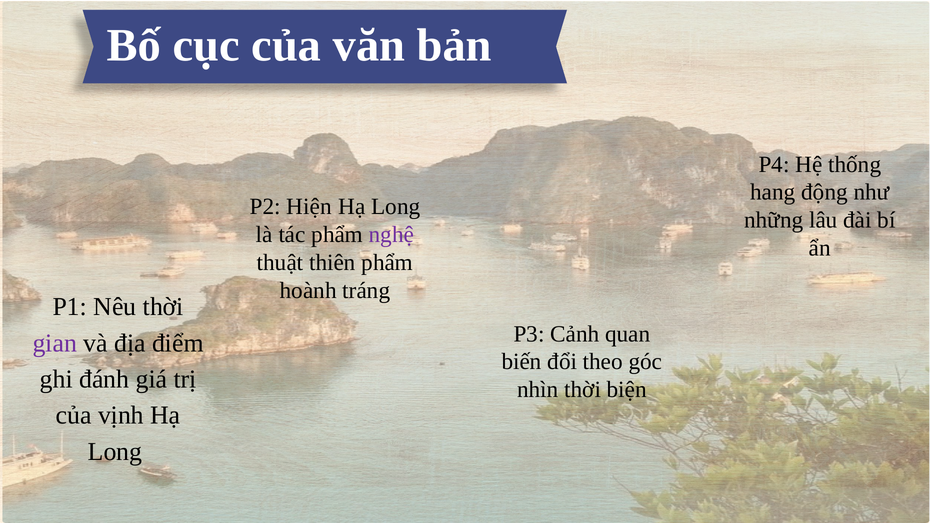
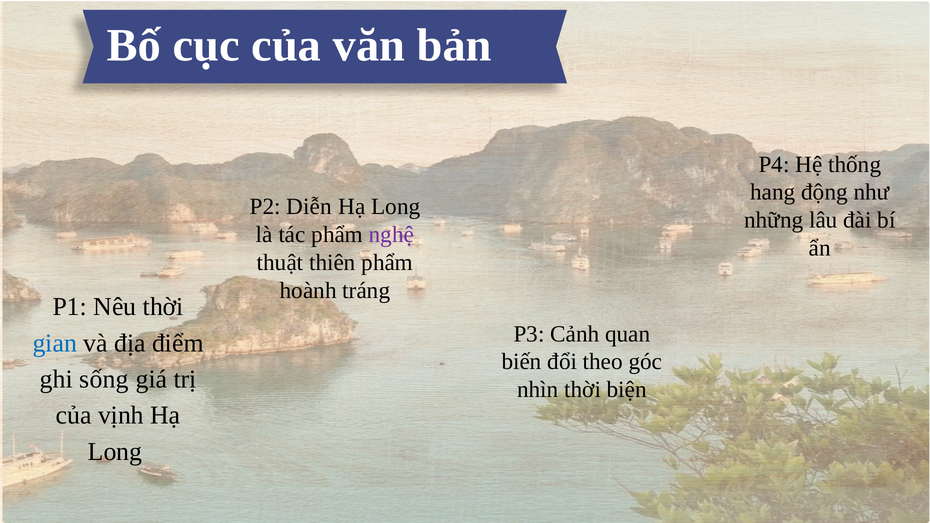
Hiện: Hiện -> Diễn
gian colour: purple -> blue
đánh: đánh -> sống
